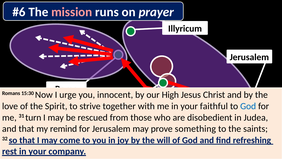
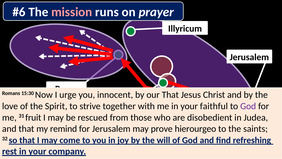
our High: High -> That
God at (248, 106) colour: blue -> purple
turn: turn -> fruit
something: something -> hierourgeo
